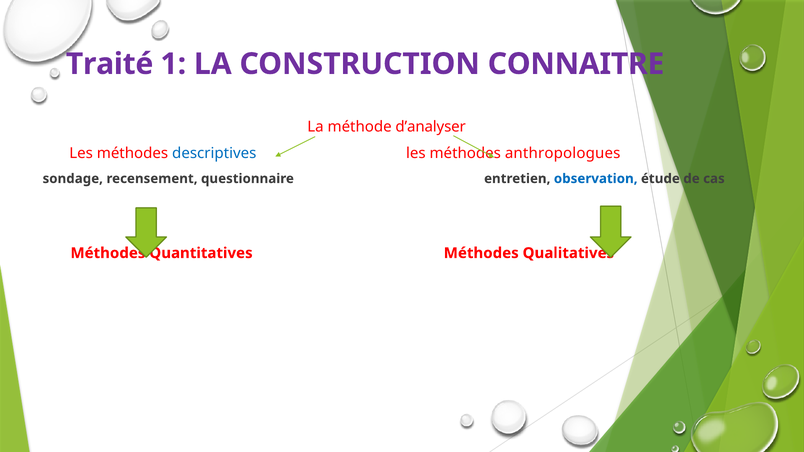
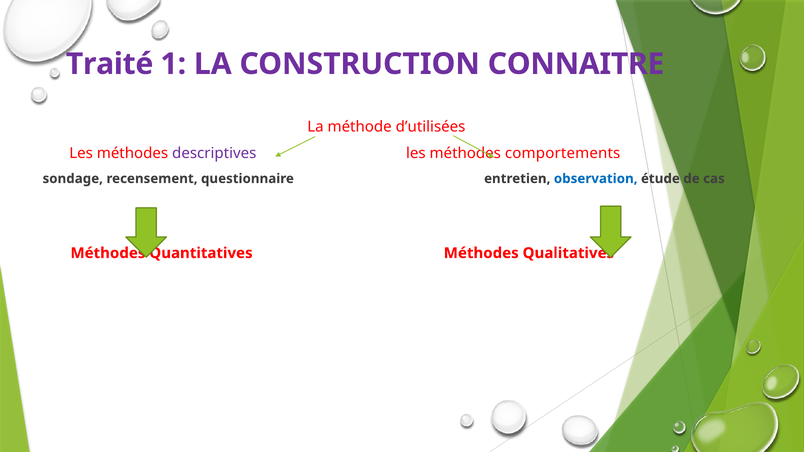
d’analyser: d’analyser -> d’utilisées
descriptives colour: blue -> purple
anthropologues: anthropologues -> comportements
